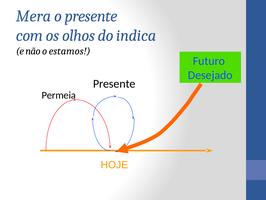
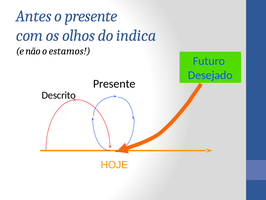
Mera: Mera -> Antes
Permeia: Permeia -> Descrito
